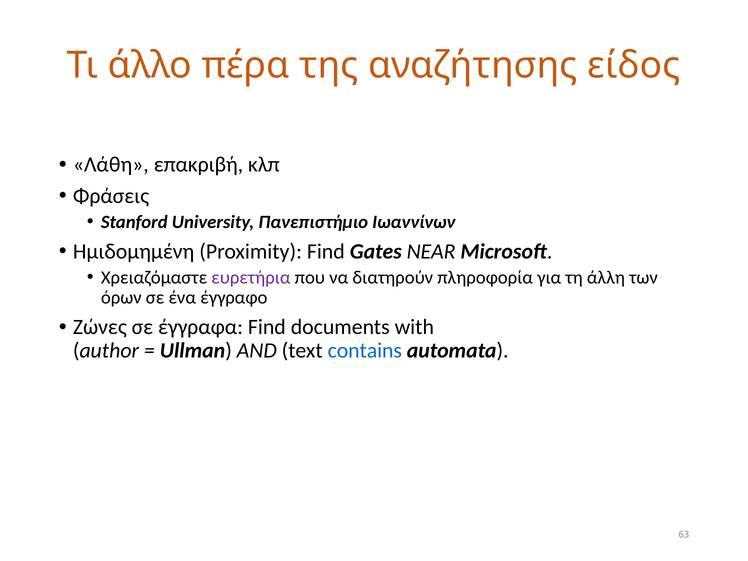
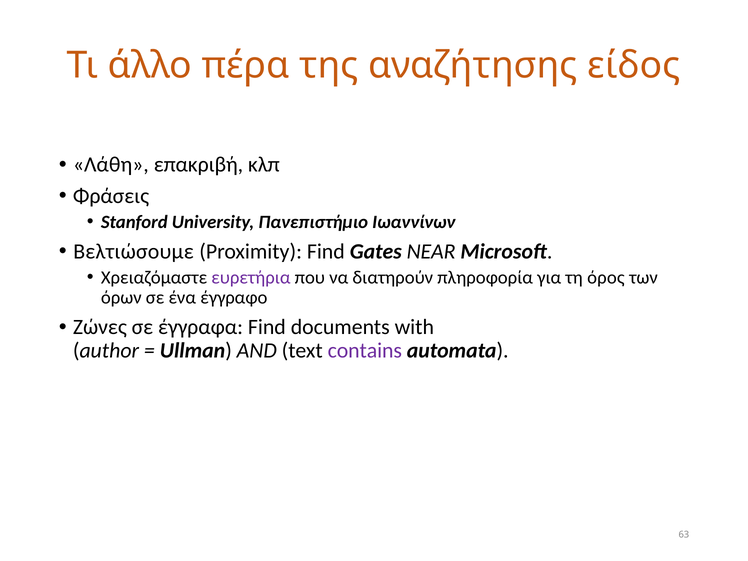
Ημιδομημένη: Ημιδομημένη -> Βελτιώσουμε
άλλη: άλλη -> όρος
contains colour: blue -> purple
